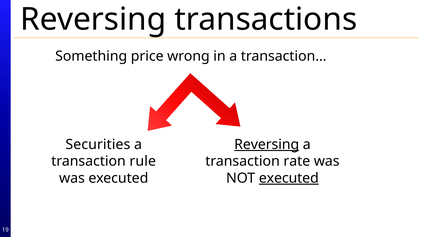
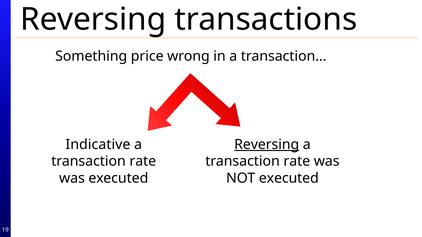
Securities: Securities -> Indicative
rule at (143, 162): rule -> rate
executed at (289, 178) underline: present -> none
